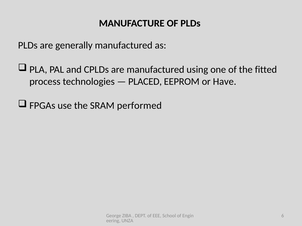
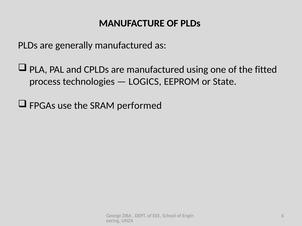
PLACED: PLACED -> LOGICS
Have: Have -> State
